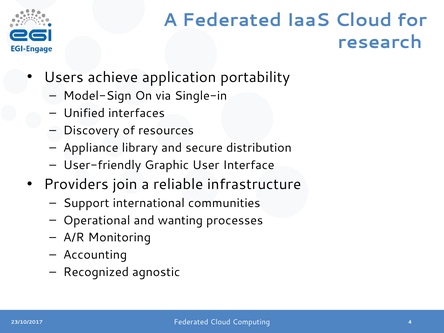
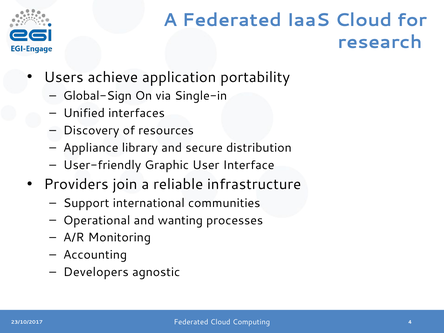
Model-Sign: Model-Sign -> Global-Sign
Recognized: Recognized -> Developers
